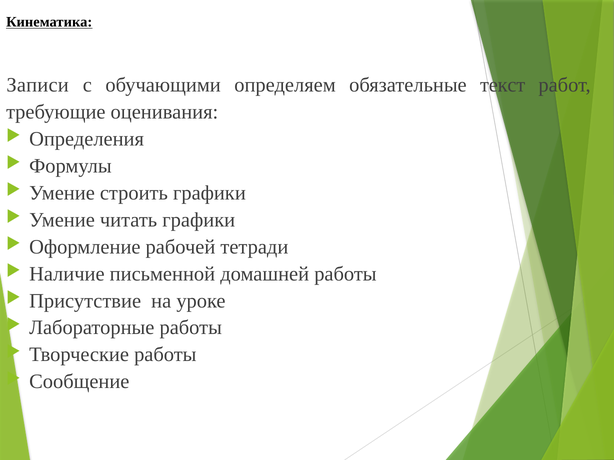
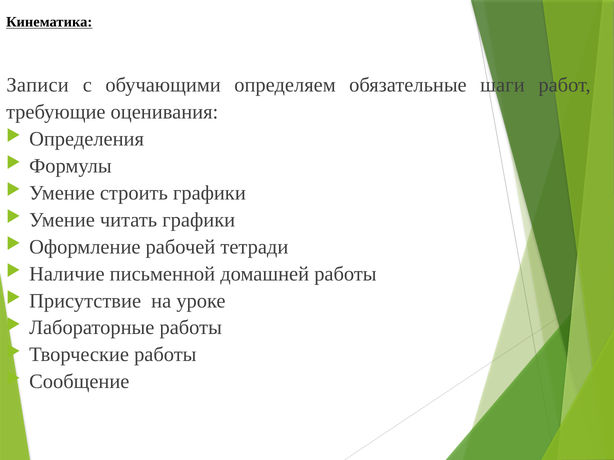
текст: текст -> шаги
